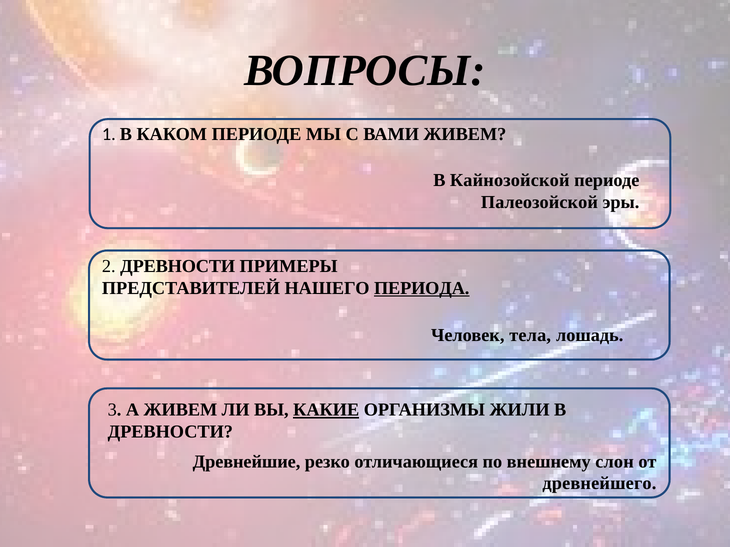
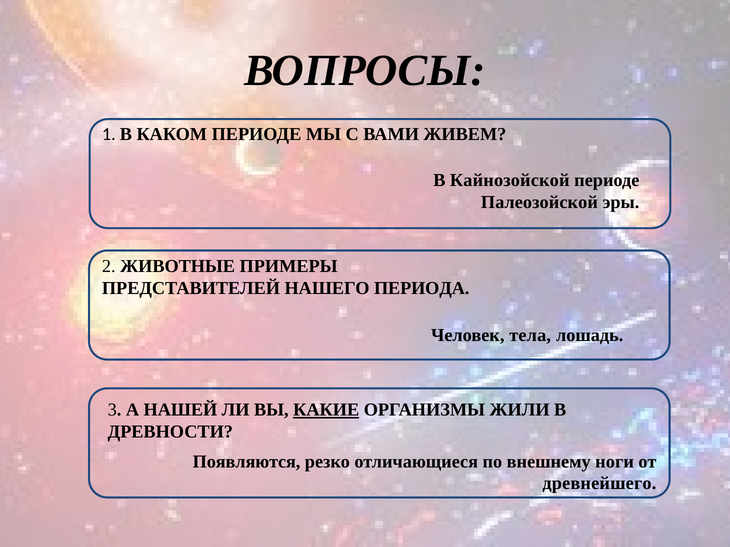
2 ДРЕВНОСТИ: ДРЕВНОСТИ -> ЖИВОТНЫЕ
ПЕРИОДА underline: present -> none
А ЖИВЕМ: ЖИВЕМ -> НАШЕЙ
Древнейшие: Древнейшие -> Появляются
слон: слон -> ноги
